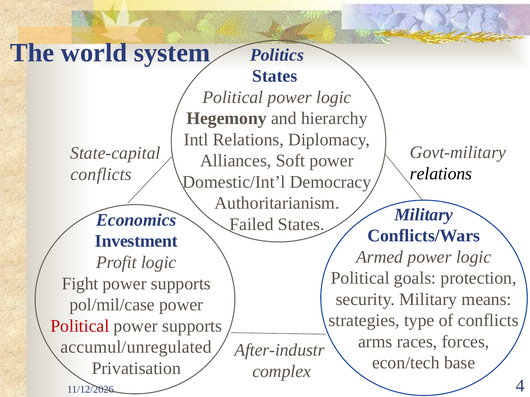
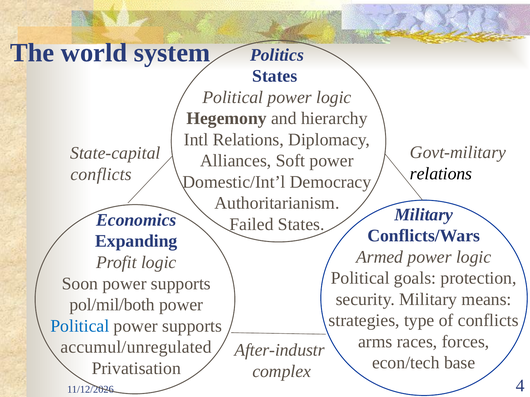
Investment: Investment -> Expanding
Fight: Fight -> Soon
pol/mil/case: pol/mil/case -> pol/mil/both
Political at (80, 326) colour: red -> blue
